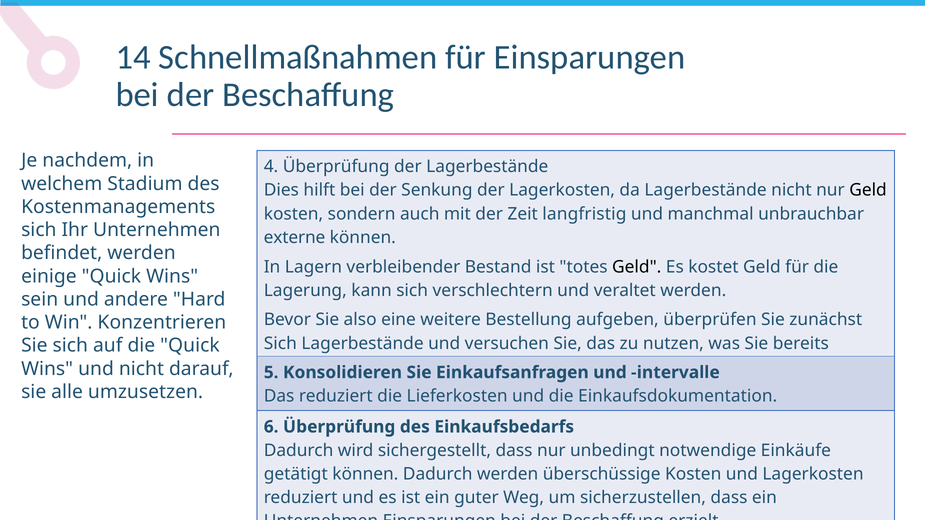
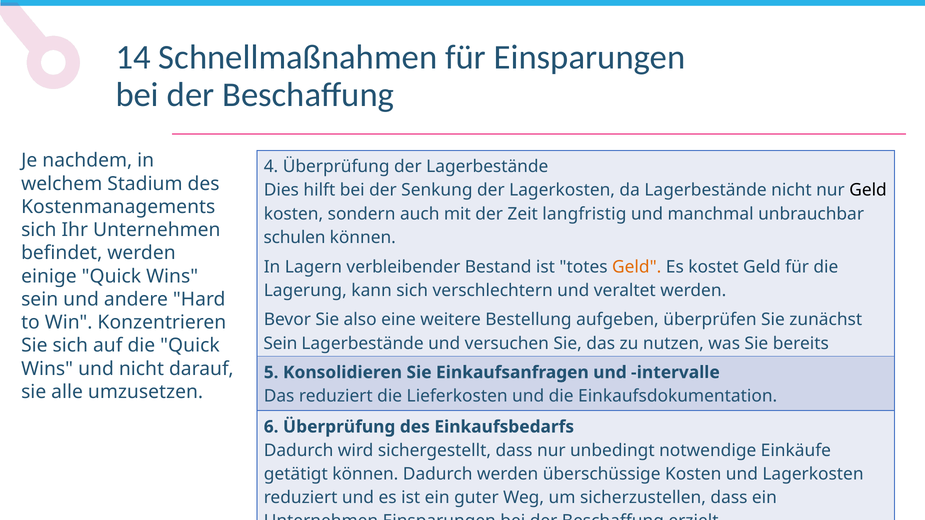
externe: externe -> schulen
Geld at (637, 267) colour: black -> orange
Sich at (280, 344): Sich -> Sein
